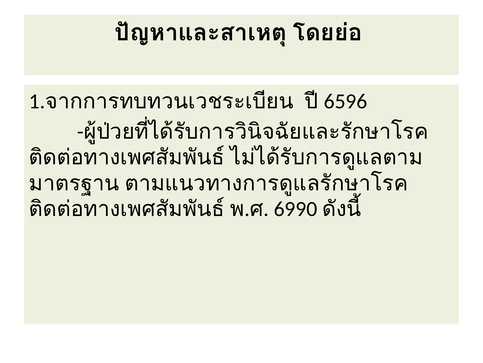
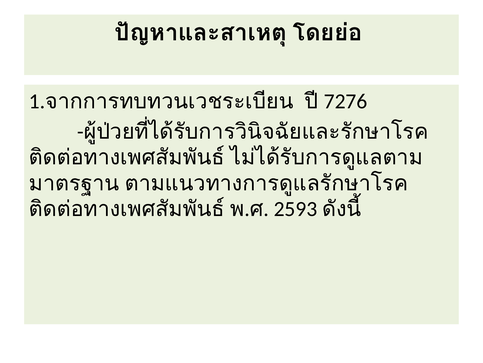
6596: 6596 -> 7276
6990: 6990 -> 2593
